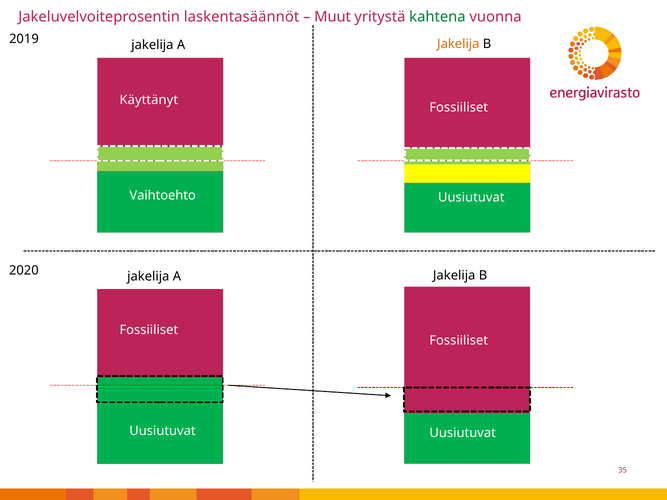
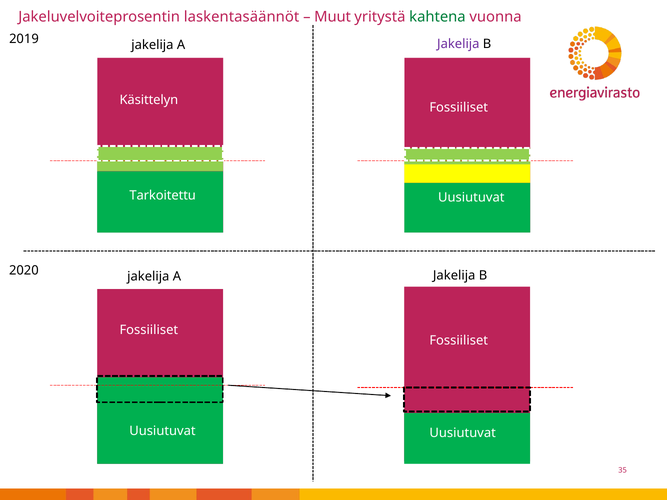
Jakelija at (458, 44) colour: orange -> purple
Käyttänyt: Käyttänyt -> Käsittelyn
Vaihtoehto: Vaihtoehto -> Tarkoitettu
